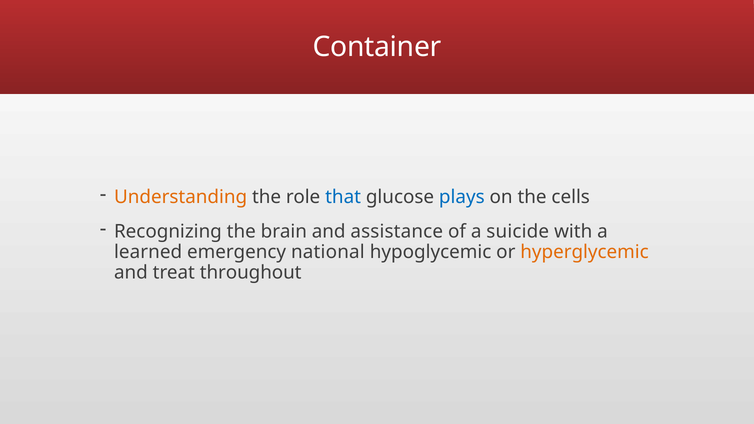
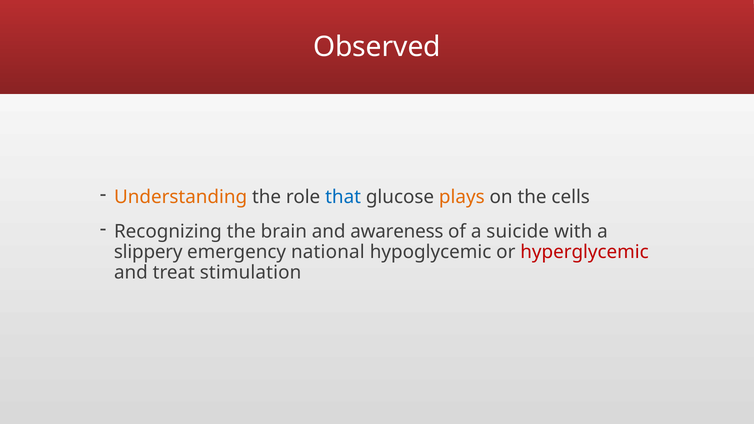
Container: Container -> Observed
plays colour: blue -> orange
assistance: assistance -> awareness
learned: learned -> slippery
hyperglycemic colour: orange -> red
throughout: throughout -> stimulation
